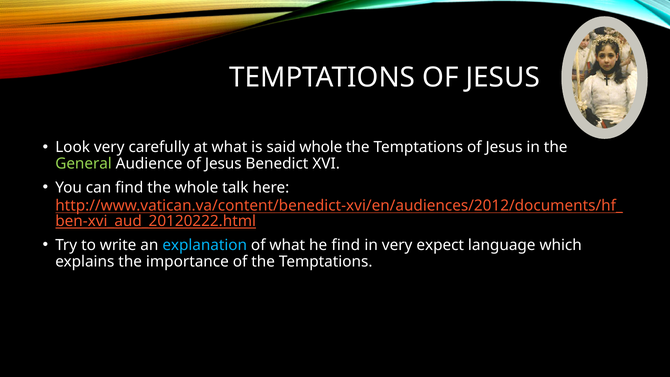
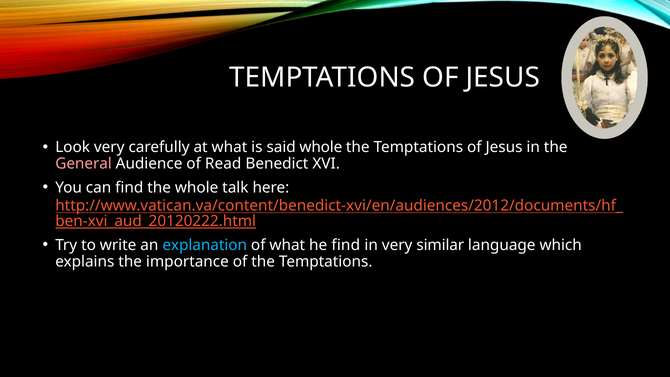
General colour: light green -> pink
Audience of Jesus: Jesus -> Read
expect: expect -> similar
